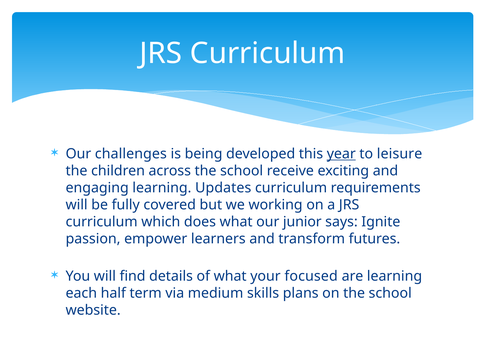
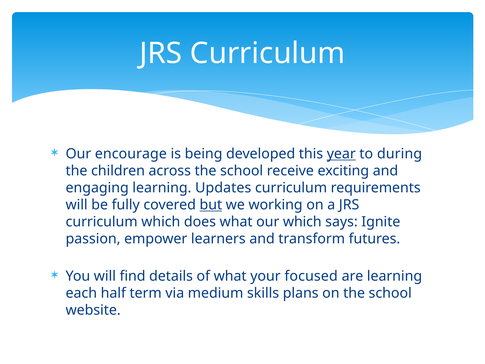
challenges: challenges -> encourage
leisure: leisure -> during
but underline: none -> present
our junior: junior -> which
